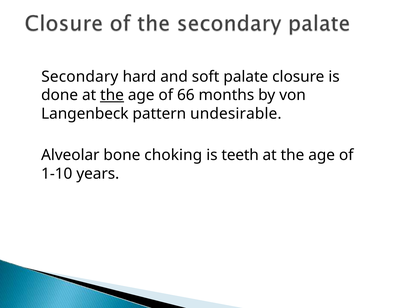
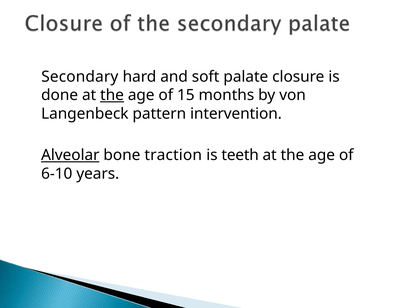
66: 66 -> 15
undesirable: undesirable -> intervention
Alveolar underline: none -> present
choking: choking -> traction
1-10: 1-10 -> 6-10
